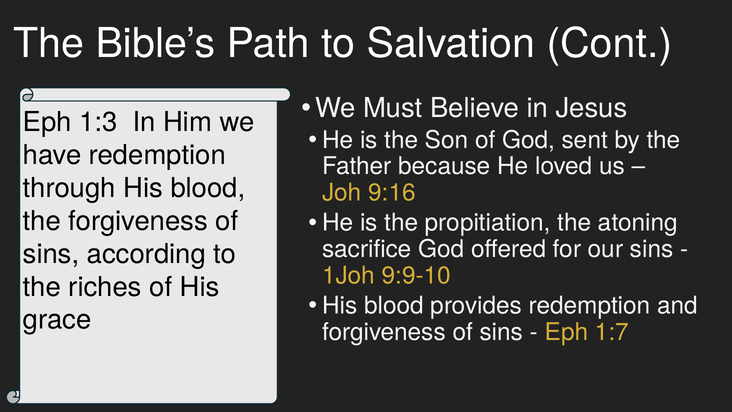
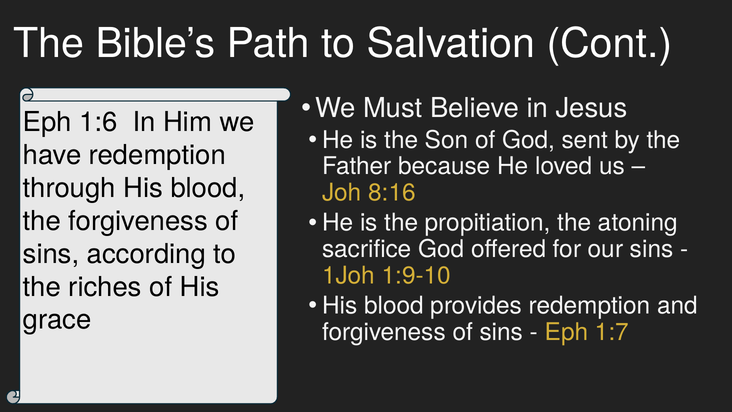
1:3: 1:3 -> 1:6
9:16: 9:16 -> 8:16
9:9-10: 9:9-10 -> 1:9-10
